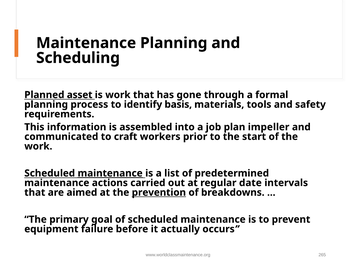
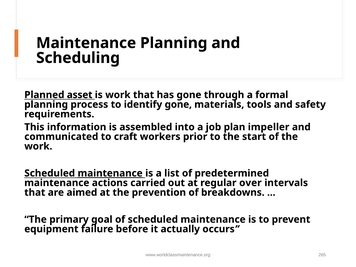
identify basis: basis -> gone
date: date -> over
prevention underline: present -> none
